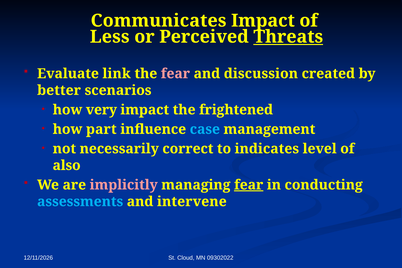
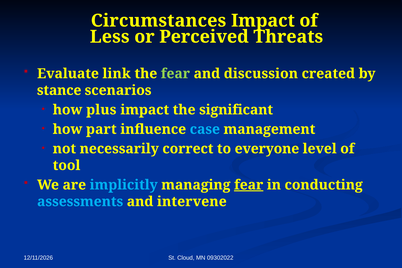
Communicates: Communicates -> Circumstances
Threats underline: present -> none
fear at (175, 74) colour: pink -> light green
better: better -> stance
very: very -> plus
frightened: frightened -> significant
indicates: indicates -> everyone
also: also -> tool
implicitly colour: pink -> light blue
